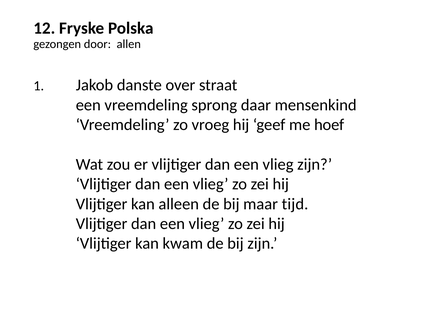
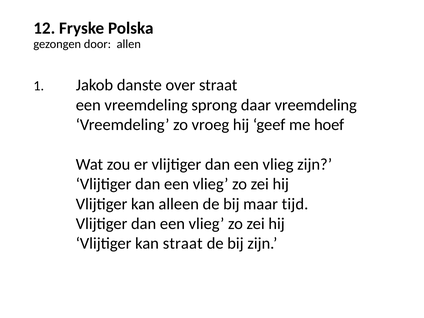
daar mensenkind: mensenkind -> vreemdeling
kan kwam: kwam -> straat
